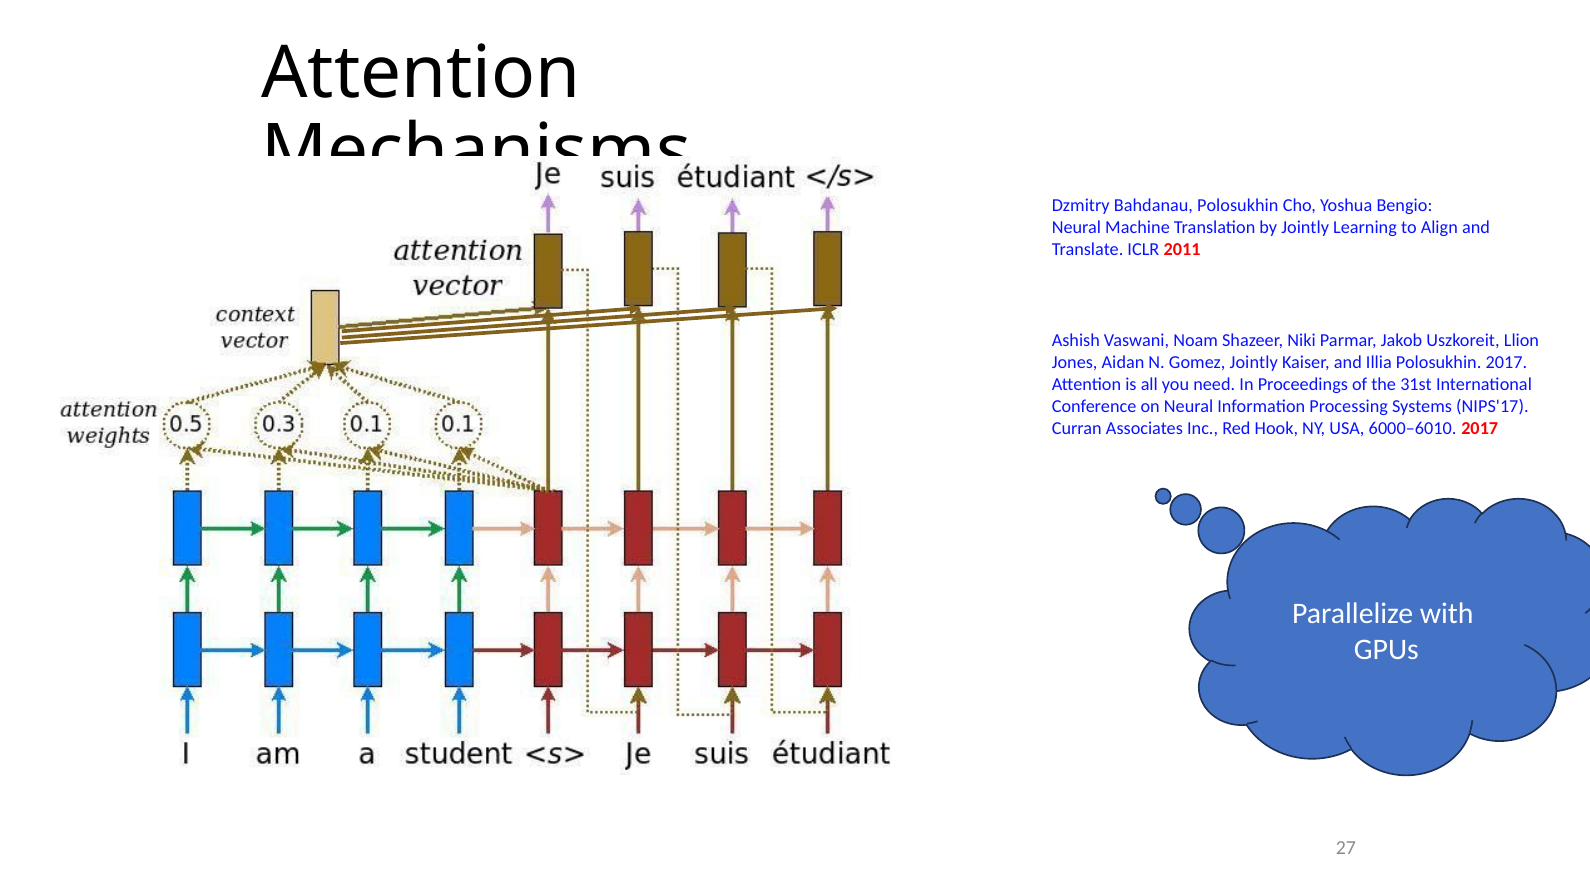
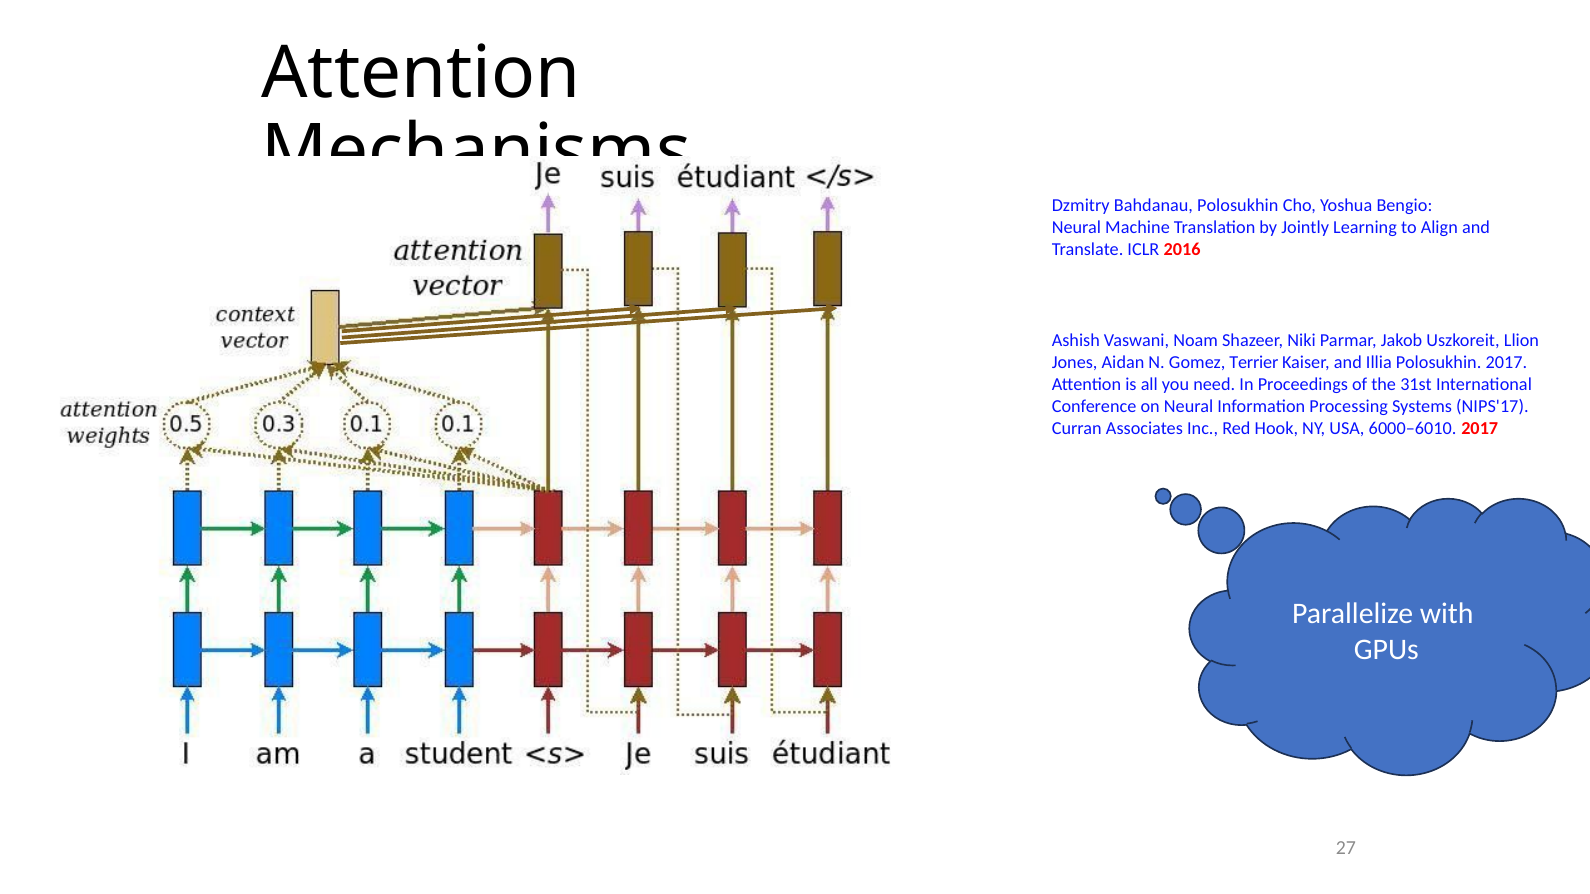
2011: 2011 -> 2016
Gomez Jointly: Jointly -> Terrier
